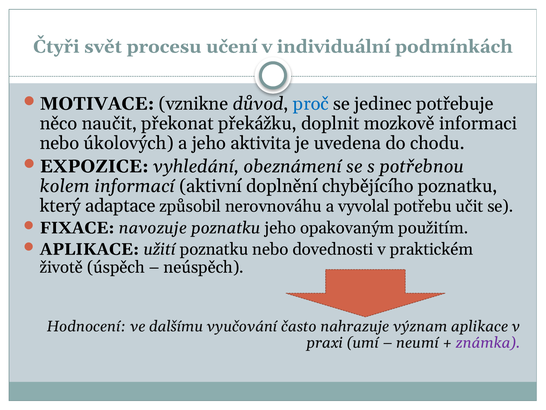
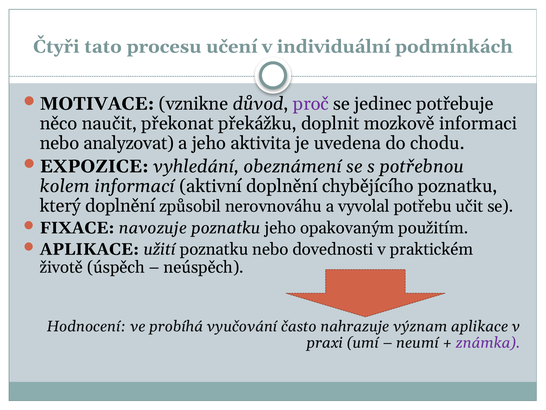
svět: svět -> tato
proč colour: blue -> purple
úkolových: úkolových -> analyzovat
který adaptace: adaptace -> doplnění
dalšímu: dalšímu -> probíhá
